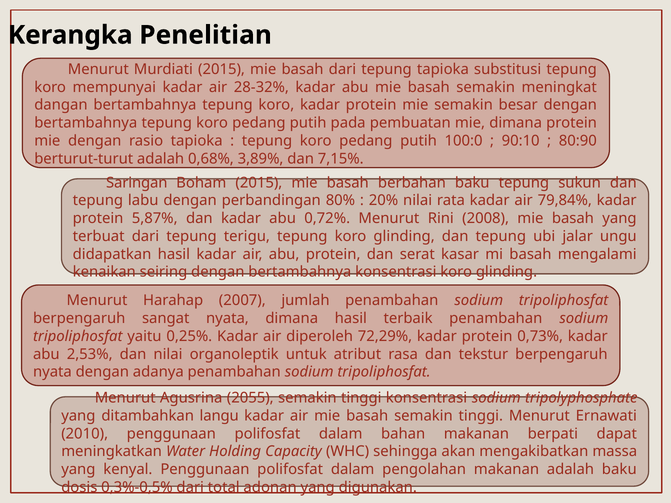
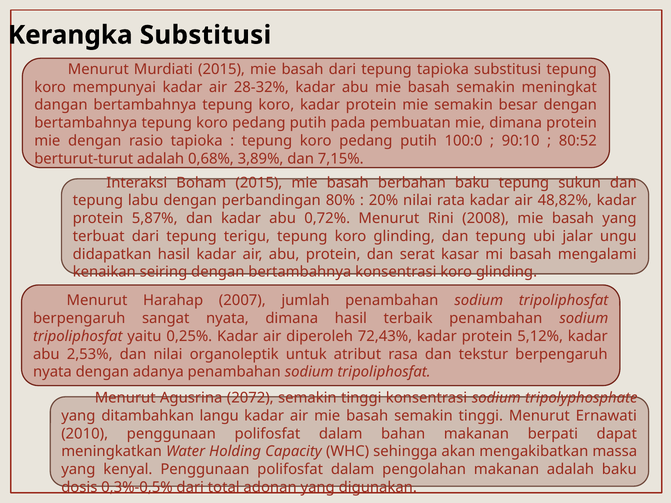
Kerangka Penelitian: Penelitian -> Substitusi
80:90: 80:90 -> 80:52
Saringan: Saringan -> Interaksi
79,84%: 79,84% -> 48,82%
72,29%: 72,29% -> 72,43%
0,73%: 0,73% -> 5,12%
2055: 2055 -> 2072
